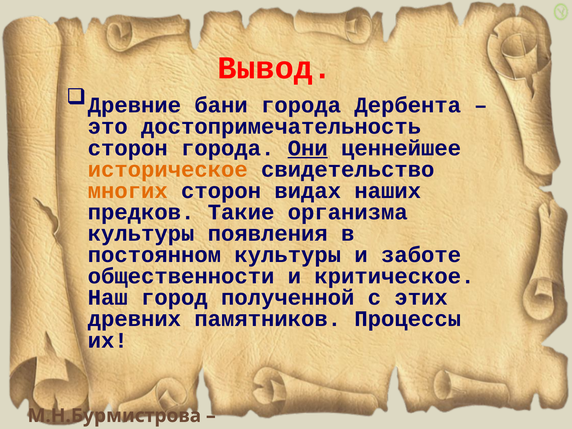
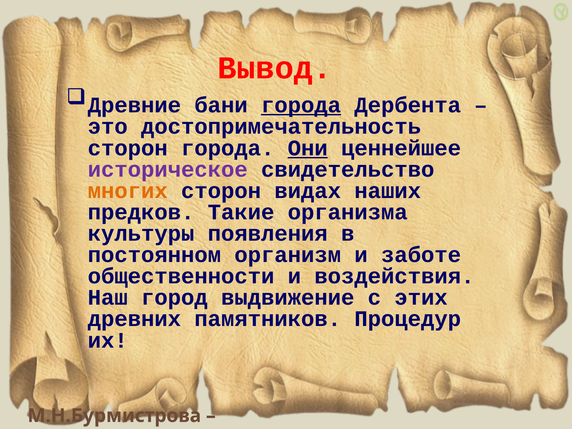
города at (301, 105) underline: none -> present
историческое colour: orange -> purple
постоянном культуры: культуры -> организм
критическое: критическое -> воздействия
полученной: полученной -> выдвижение
Процессы: Процессы -> Процедур
